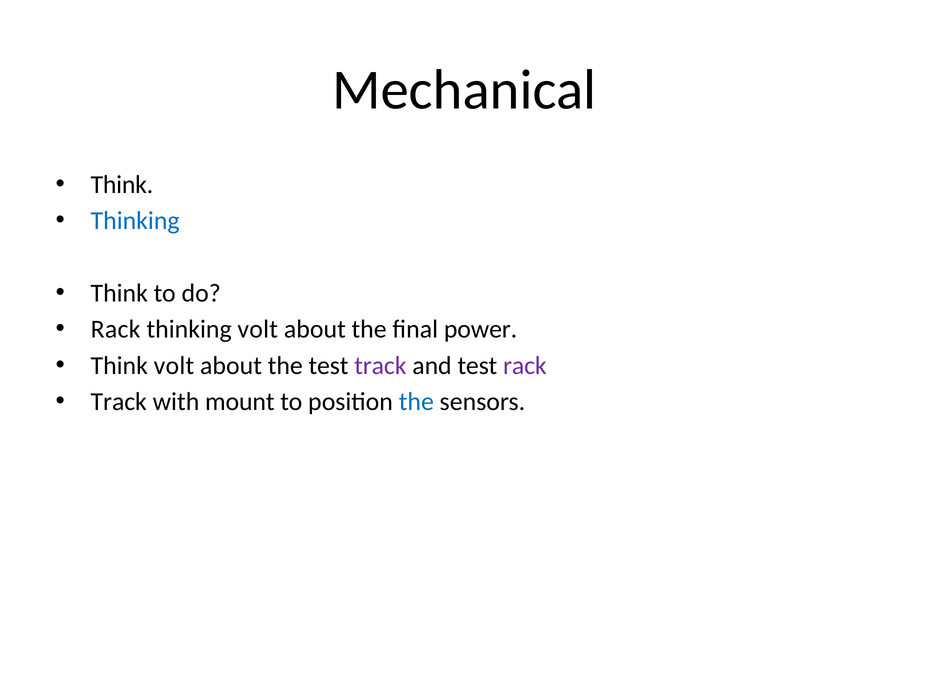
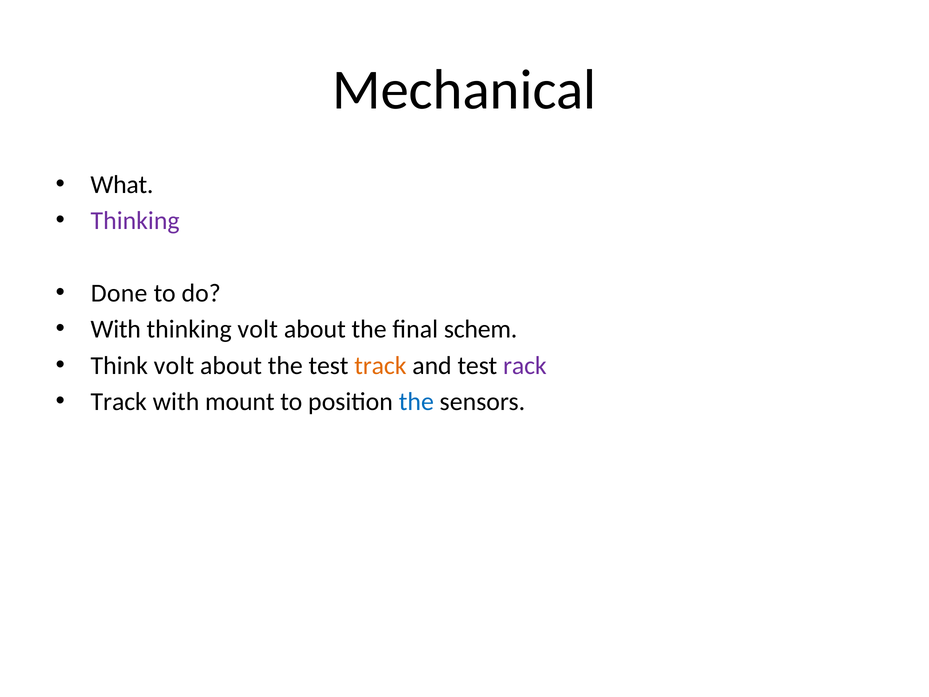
Think at (122, 185): Think -> What
Thinking at (135, 221) colour: blue -> purple
Think at (119, 293): Think -> Done
Rack at (116, 329): Rack -> With
power: power -> schem
track at (380, 365) colour: purple -> orange
